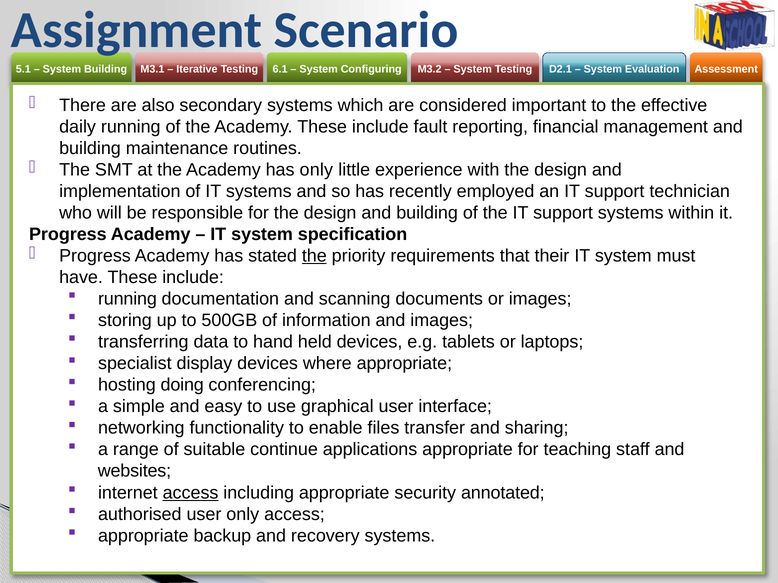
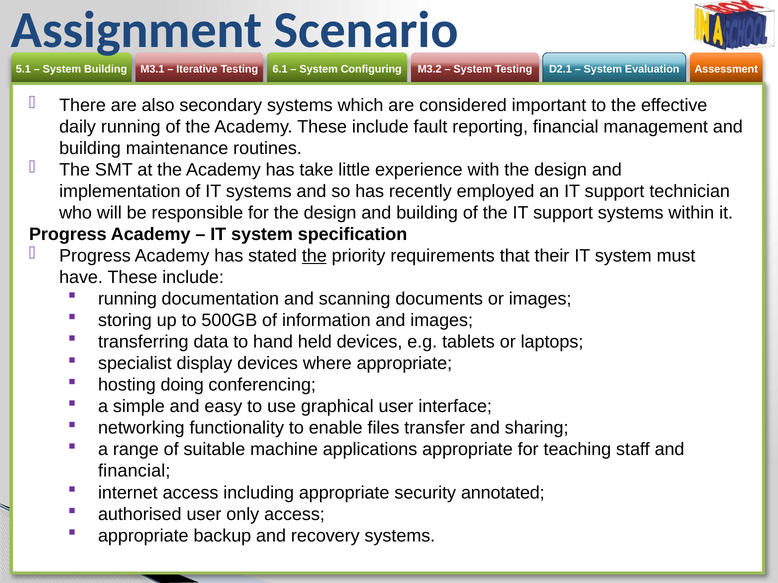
has only: only -> take
continue: continue -> machine
websites at (134, 471): websites -> financial
access at (191, 493) underline: present -> none
